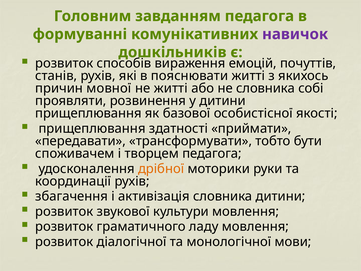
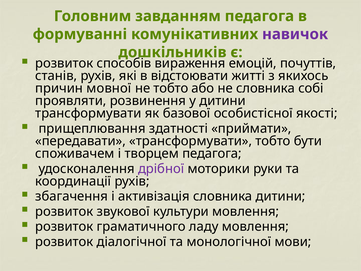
пояснювати: пояснювати -> відстоювати
не житті: житті -> тобто
прищеплювання at (88, 113): прищеплювання -> трансформувати
дрібної colour: orange -> purple
